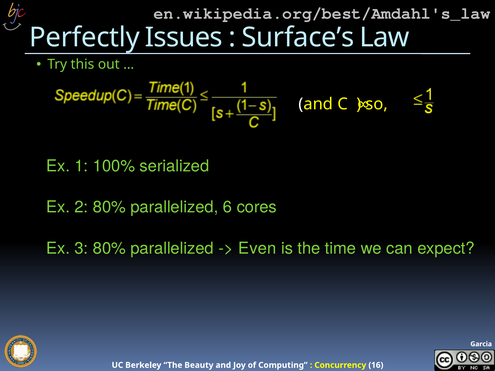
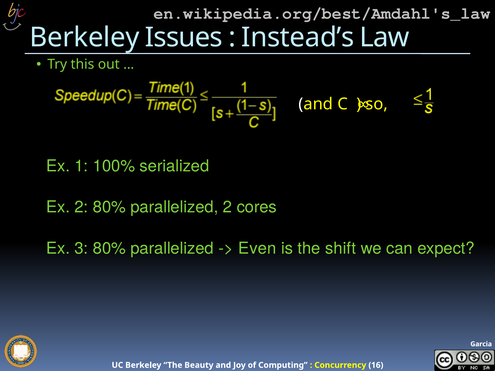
Perfectly at (85, 37): Perfectly -> Berkeley
Surface’s: Surface’s -> Instead’s
parallelized 6: 6 -> 2
time: time -> shift
